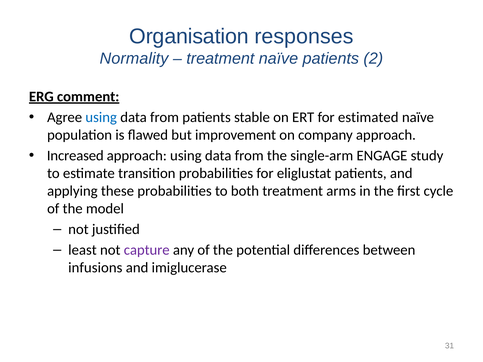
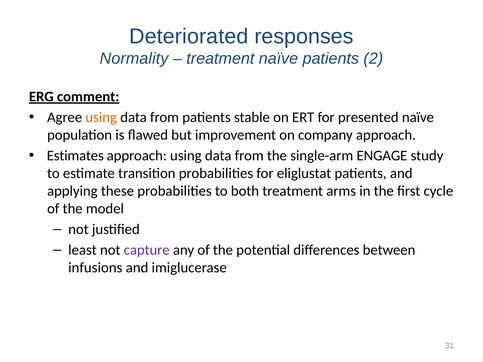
Organisation: Organisation -> Deteriorated
using at (101, 117) colour: blue -> orange
estimated: estimated -> presented
Increased: Increased -> Estimates
